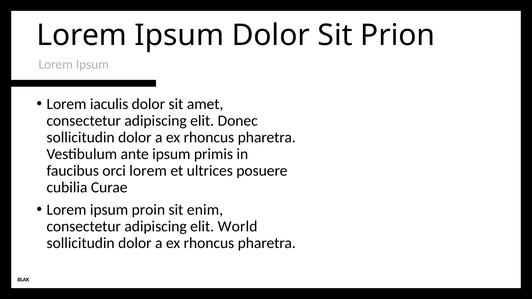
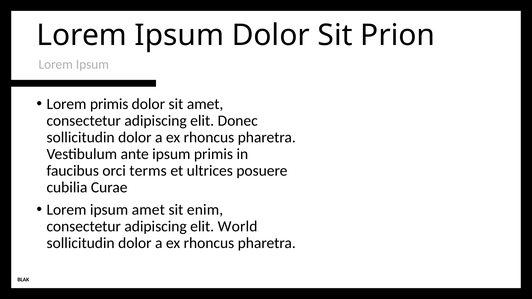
Lorem iaculis: iaculis -> primis
orci lorem: lorem -> terms
ipsum proin: proin -> amet
